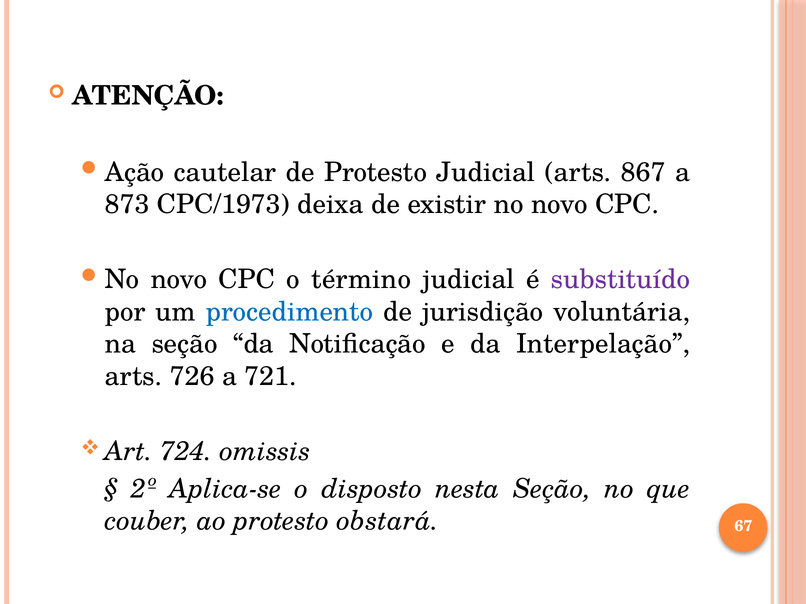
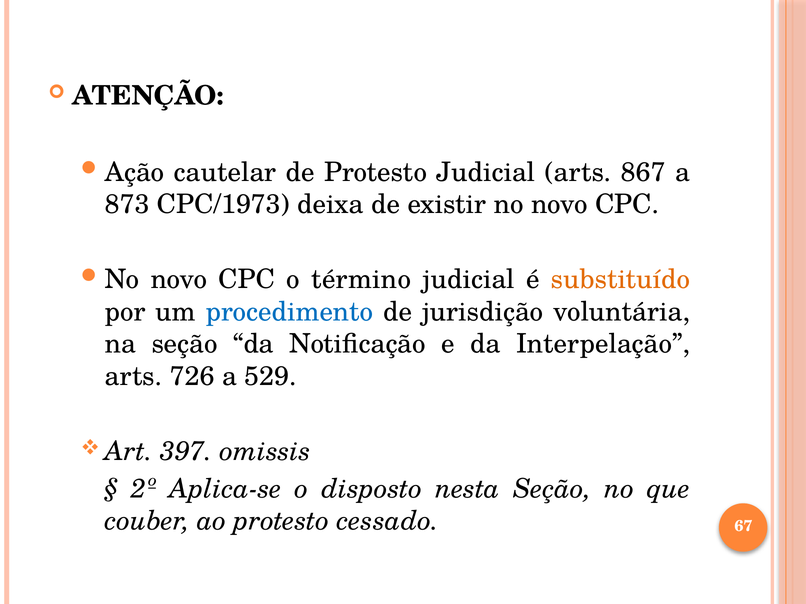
substituído colour: purple -> orange
721: 721 -> 529
724: 724 -> 397
obstará: obstará -> cessado
